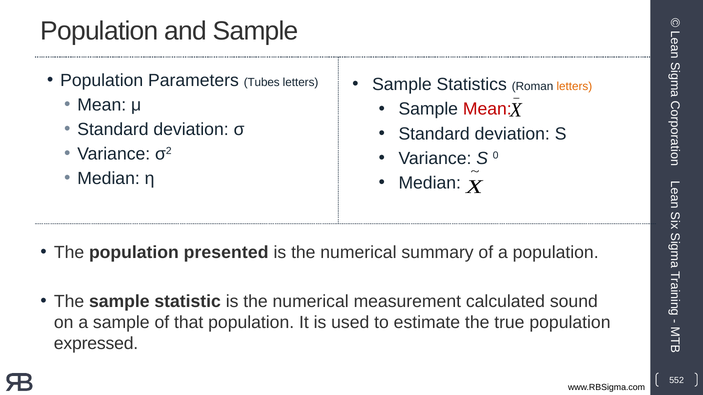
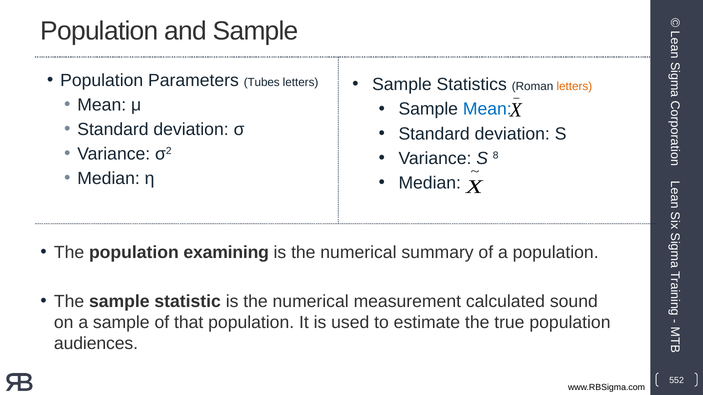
Mean at (487, 109) colour: red -> blue
0: 0 -> 8
presented: presented -> examining
expressed: expressed -> audiences
